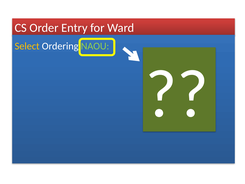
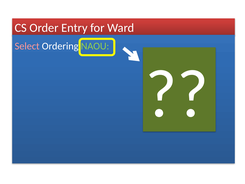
Select colour: yellow -> pink
